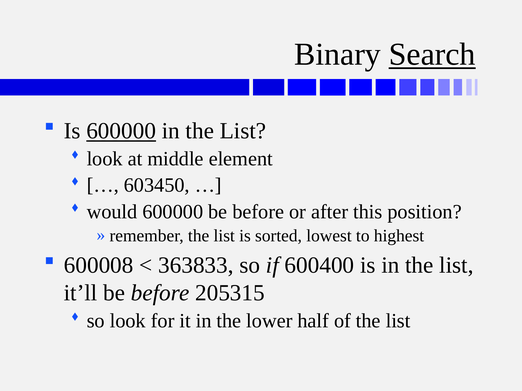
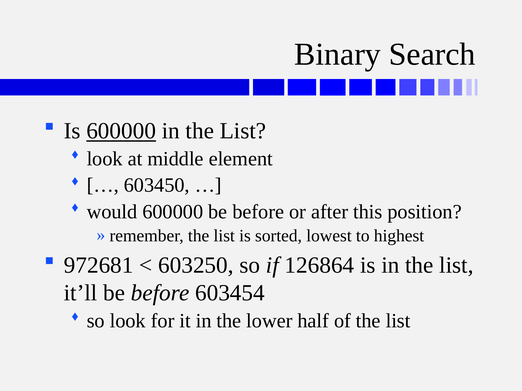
Search underline: present -> none
600008: 600008 -> 972681
363833: 363833 -> 603250
600400: 600400 -> 126864
205315: 205315 -> 603454
